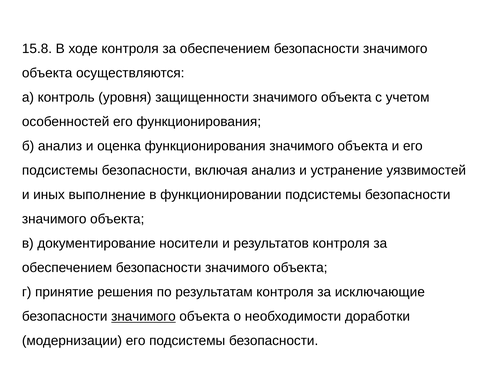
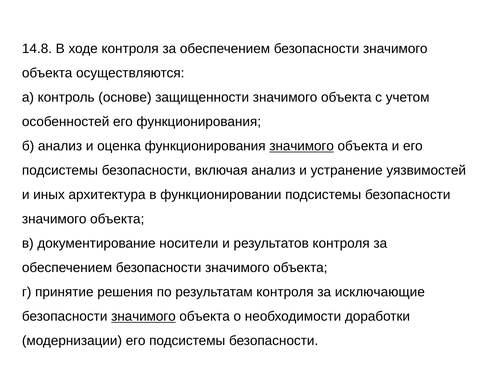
15.8: 15.8 -> 14.8
уровня: уровня -> основе
значимого at (302, 146) underline: none -> present
выполнение: выполнение -> архитектура
